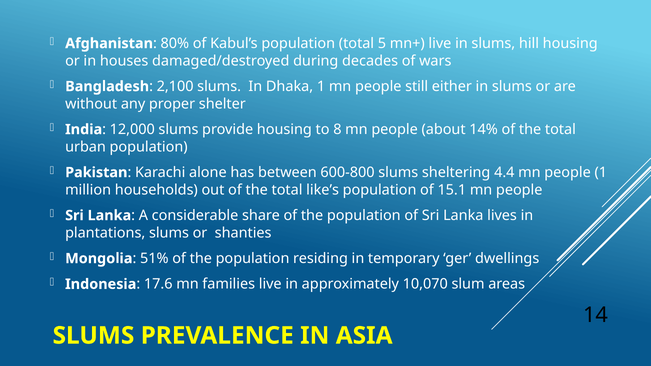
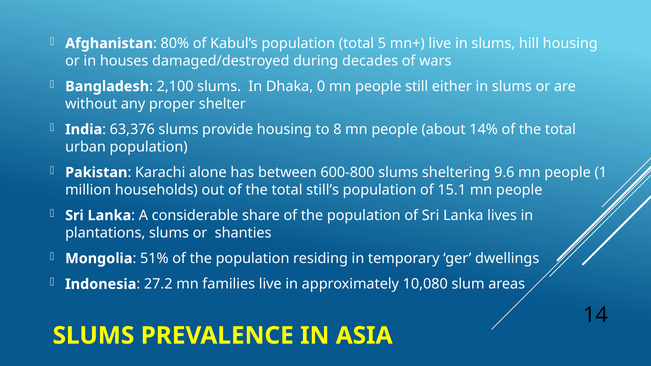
Dhaka 1: 1 -> 0
12,000: 12,000 -> 63,376
4.4: 4.4 -> 9.6
like’s: like’s -> still’s
17.6: 17.6 -> 27.2
10,070: 10,070 -> 10,080
